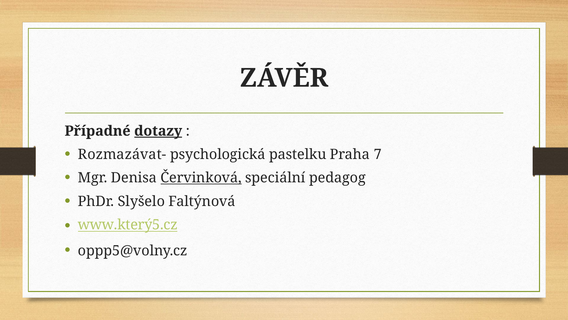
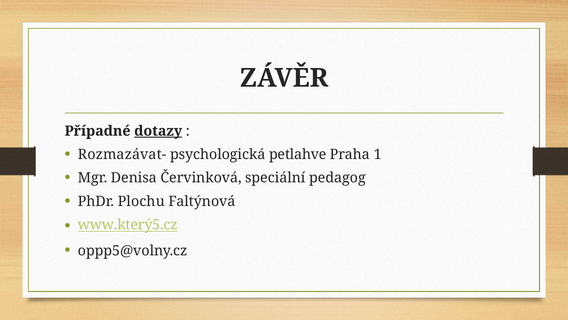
pastelku: pastelku -> petlahve
7: 7 -> 1
Červinková underline: present -> none
Slyšelo: Slyšelo -> Plochu
